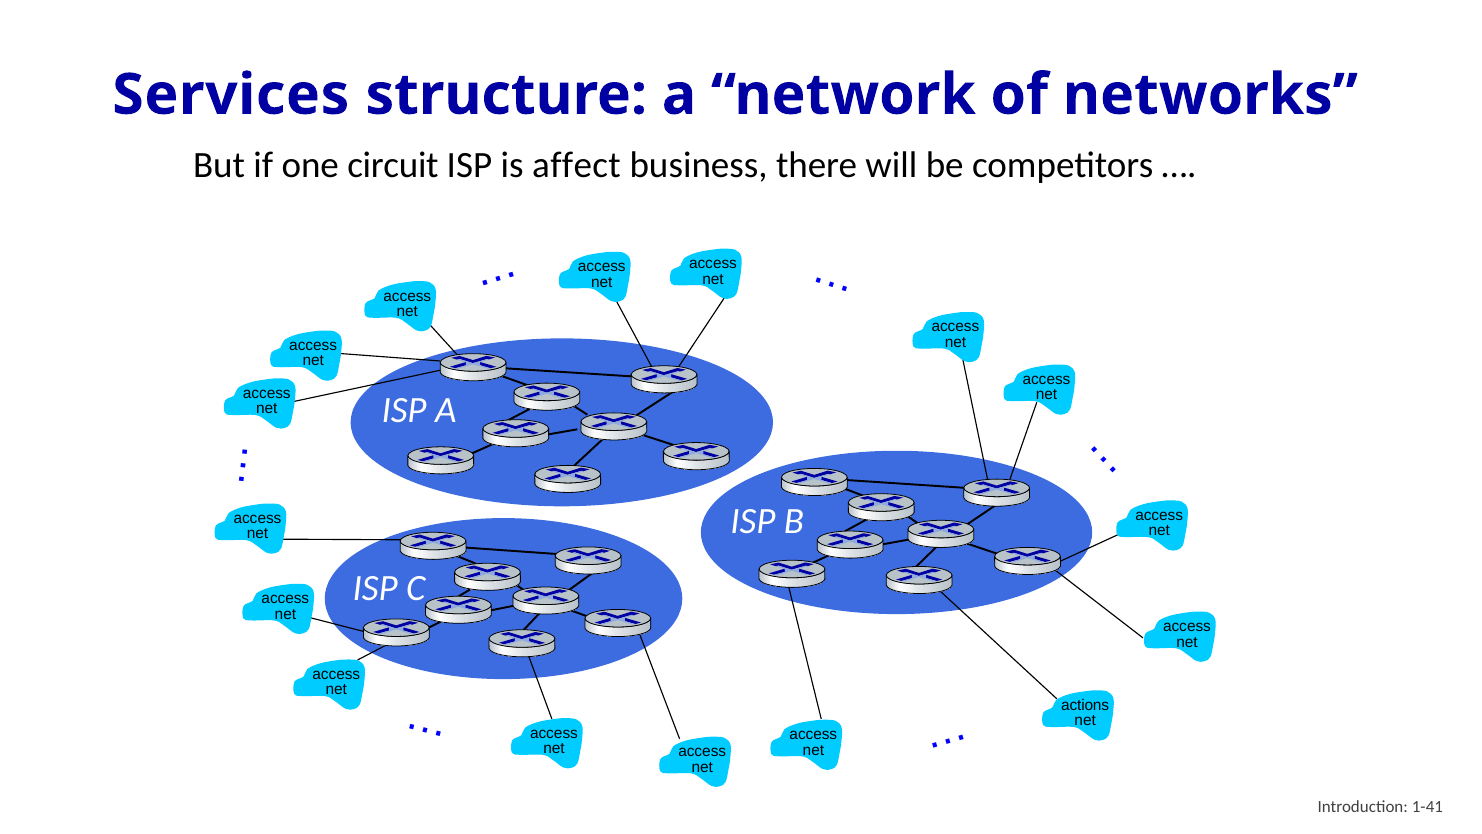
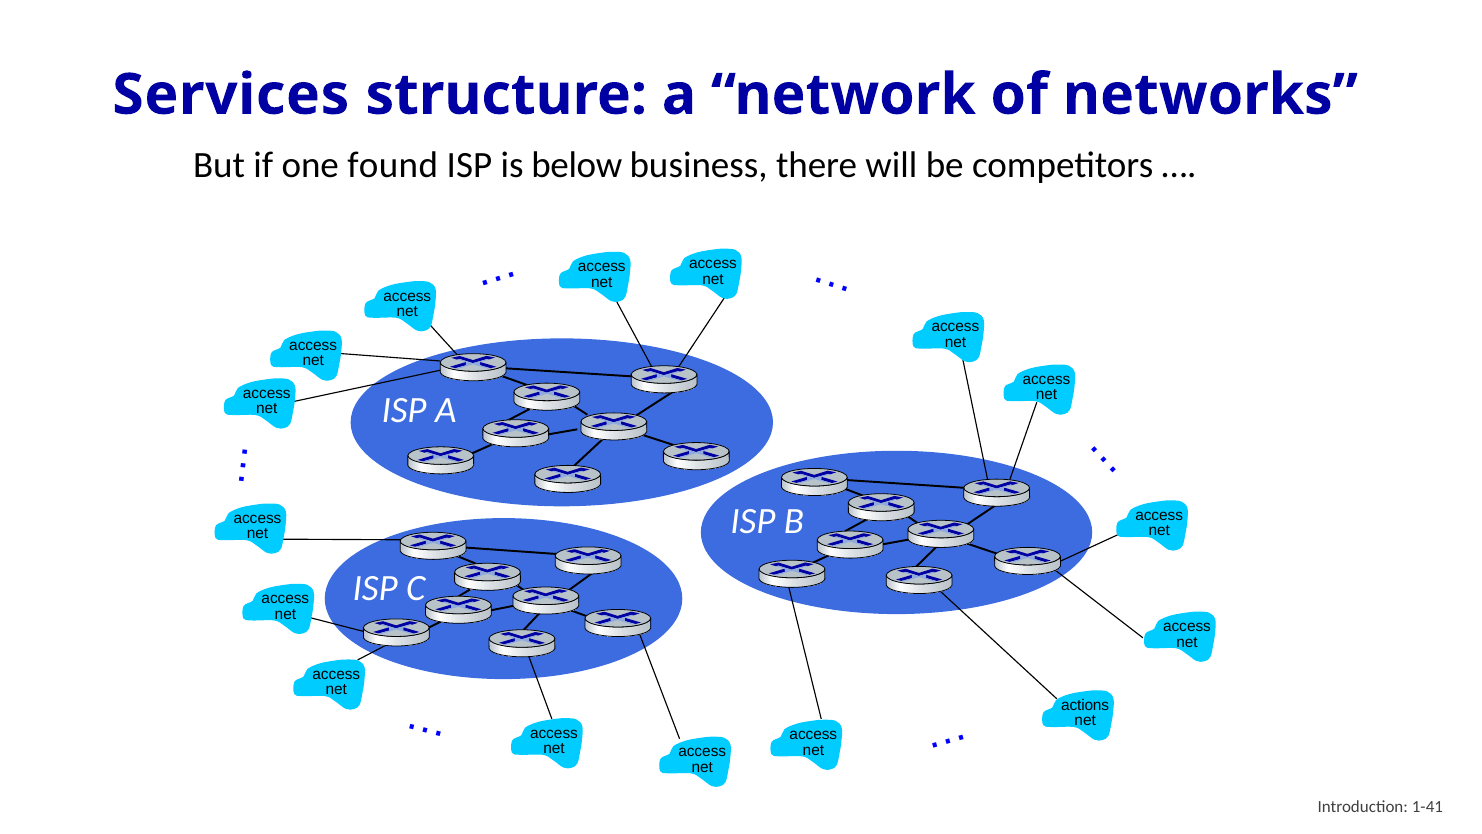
circuit: circuit -> found
affect: affect -> below
